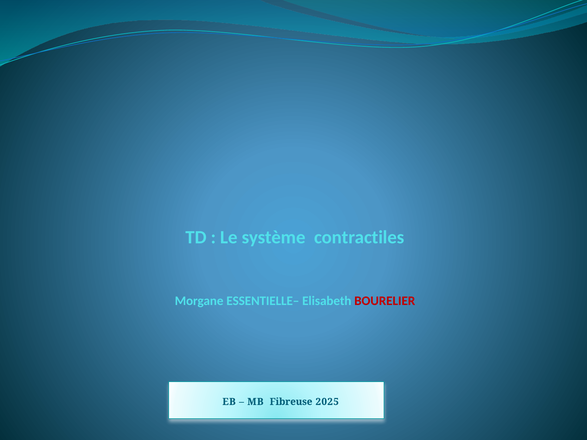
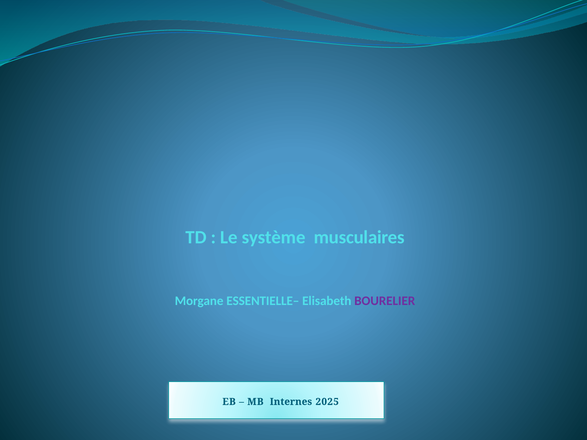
contractiles: contractiles -> musculaires
BOURELIER colour: red -> purple
Fibreuse: Fibreuse -> Internes
